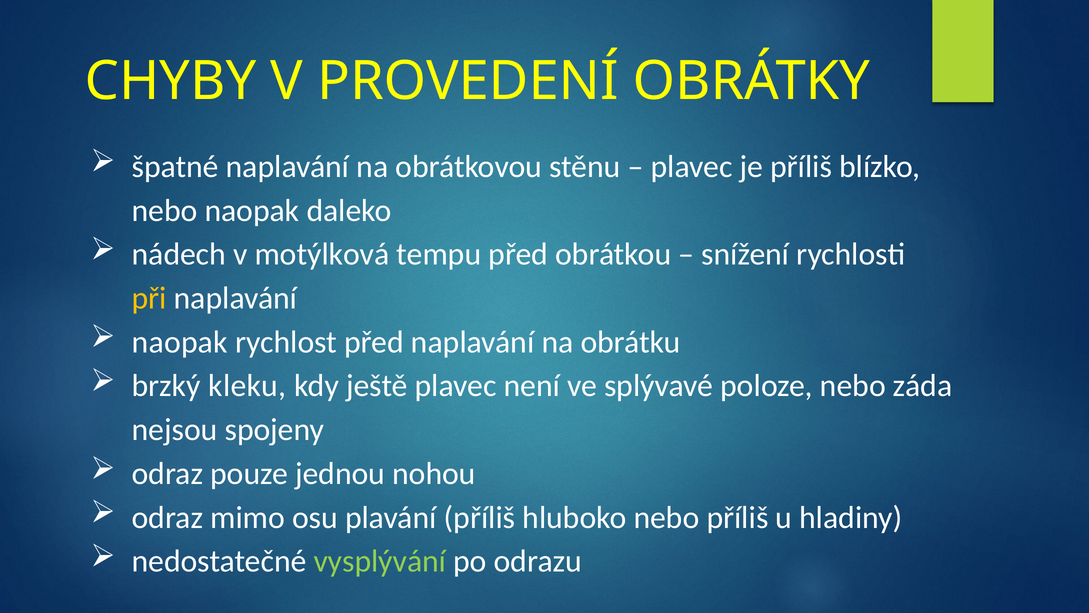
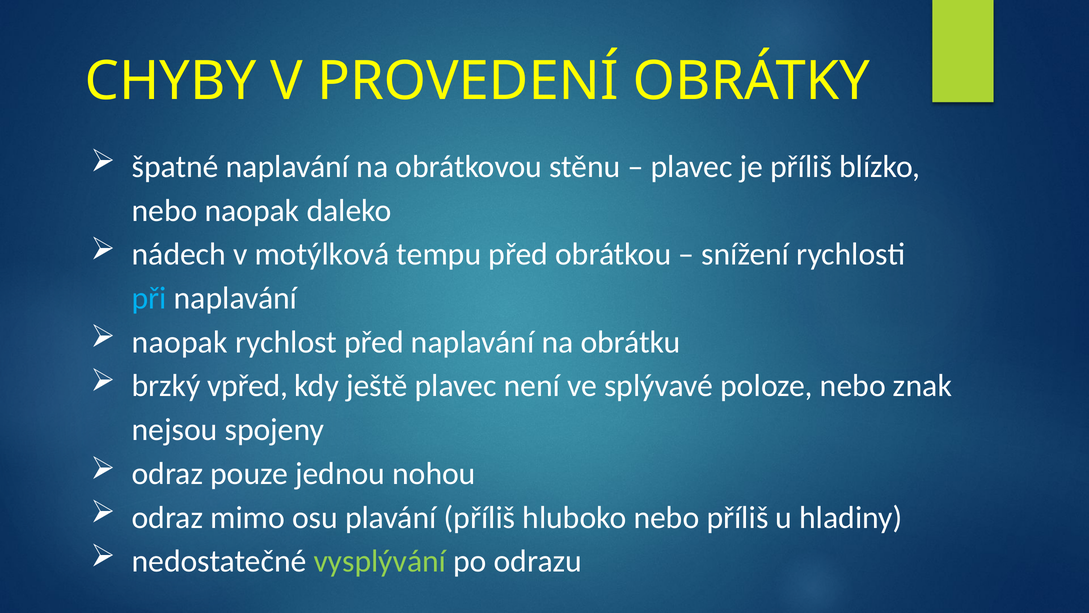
při colour: yellow -> light blue
kleku: kleku -> vpřed
záda: záda -> znak
